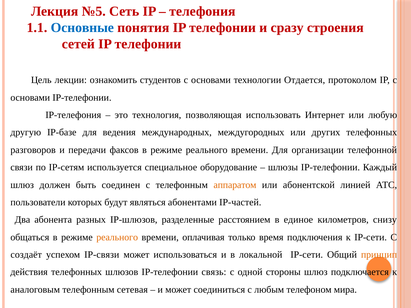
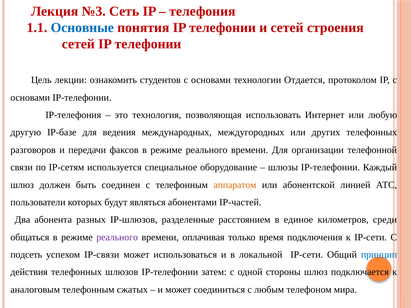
№5: №5 -> №3
и сразу: сразу -> сетей
снизу: снизу -> среди
реального at (117, 237) colour: orange -> purple
создаёт: создаёт -> подсеть
принцип colour: orange -> blue
связь: связь -> затем
сетевая: сетевая -> сжатых
